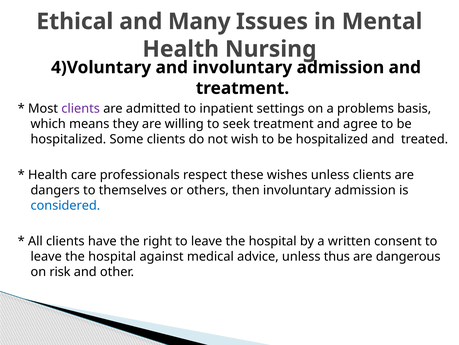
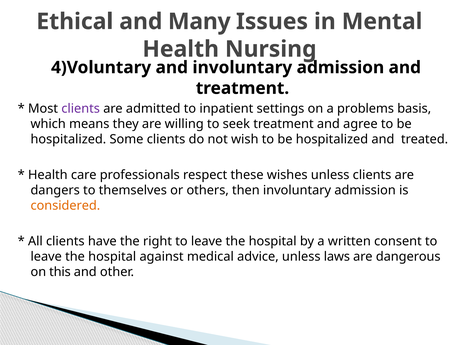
considered colour: blue -> orange
thus: thus -> laws
risk: risk -> this
